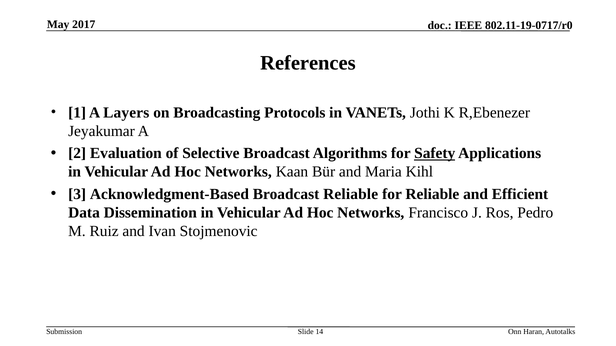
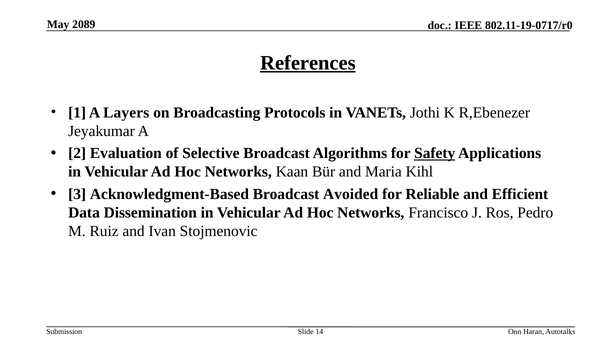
2017: 2017 -> 2089
References underline: none -> present
Broadcast Reliable: Reliable -> Avoided
